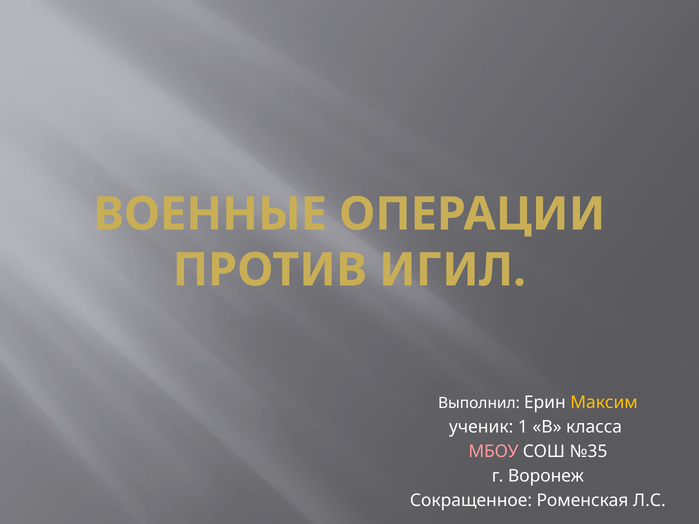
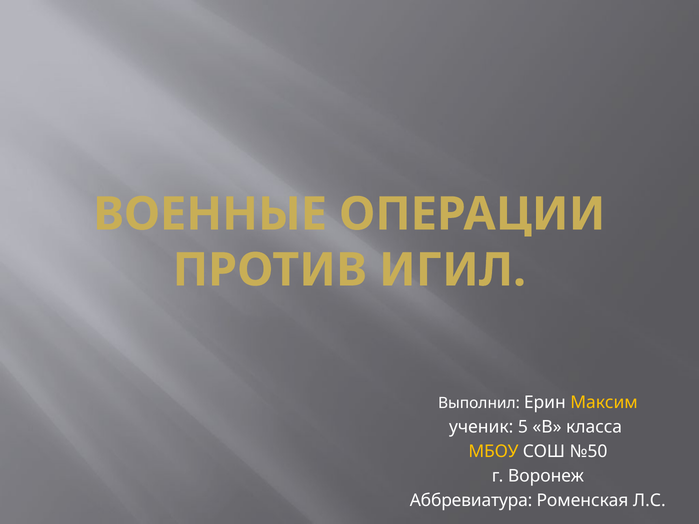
1: 1 -> 5
МБОУ colour: pink -> yellow
№35: №35 -> №50
Сокращенное: Сокращенное -> Аббревиатура
